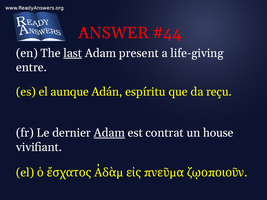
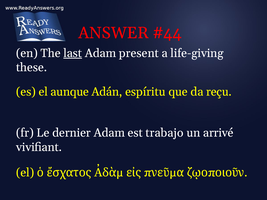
entre: entre -> these
Adam at (109, 133) underline: present -> none
contrat: contrat -> trabajo
house: house -> arrivé
